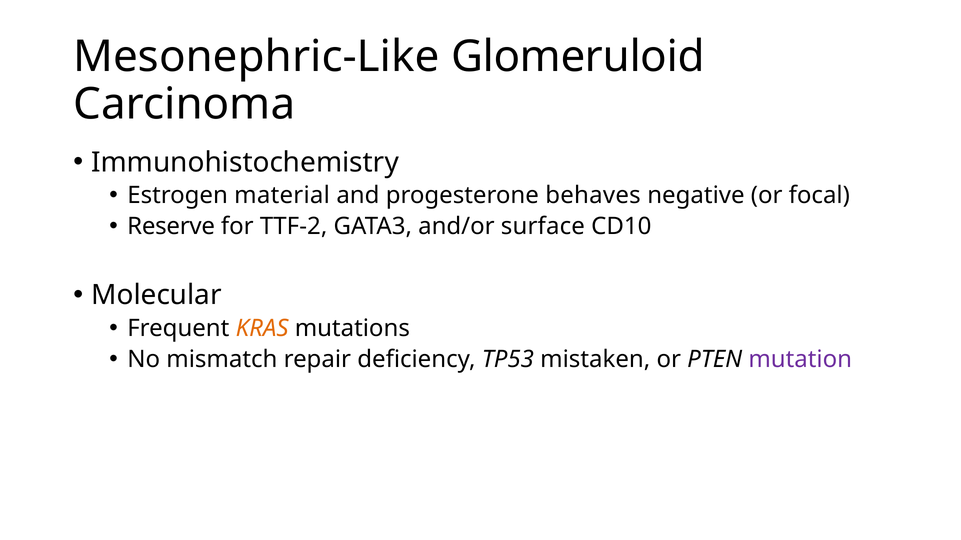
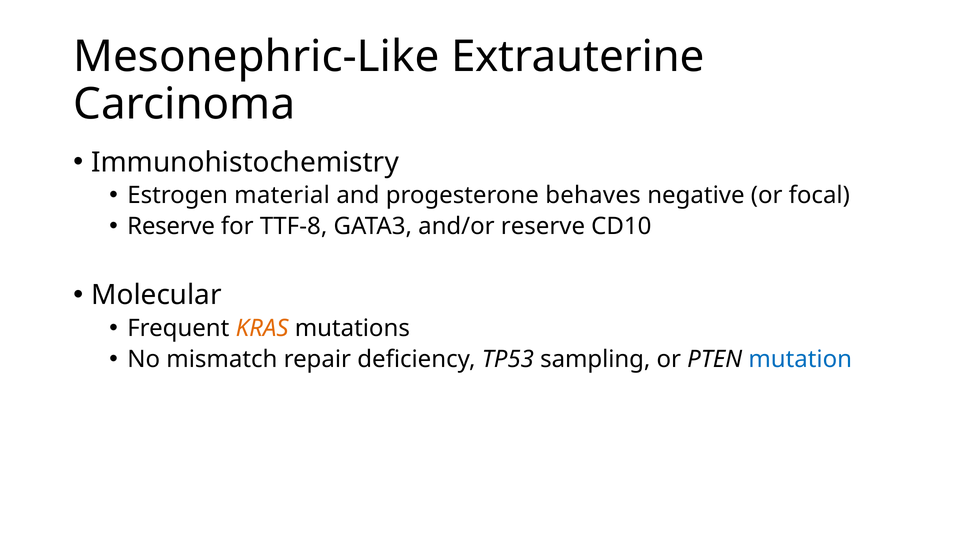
Glomeruloid: Glomeruloid -> Extrauterine
TTF-2: TTF-2 -> TTF-8
and/or surface: surface -> reserve
mistaken: mistaken -> sampling
mutation colour: purple -> blue
